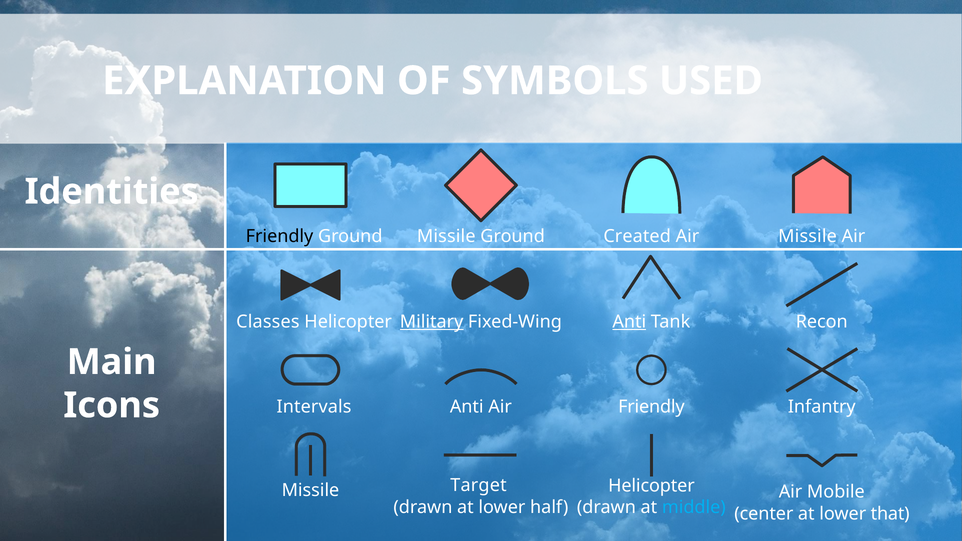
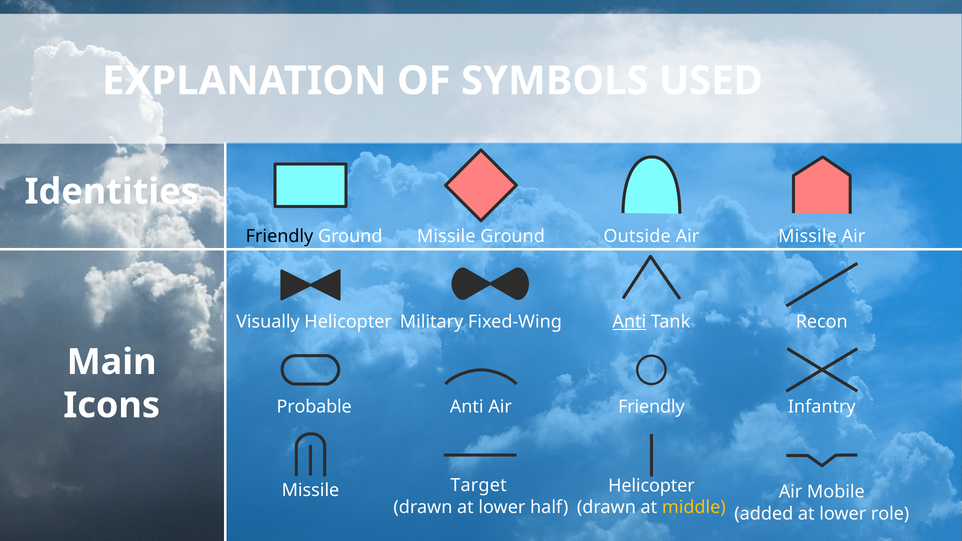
Created: Created -> Outside
Classes: Classes -> Visually
Military underline: present -> none
Intervals: Intervals -> Probable
middle colour: light blue -> yellow
center: center -> added
that: that -> role
